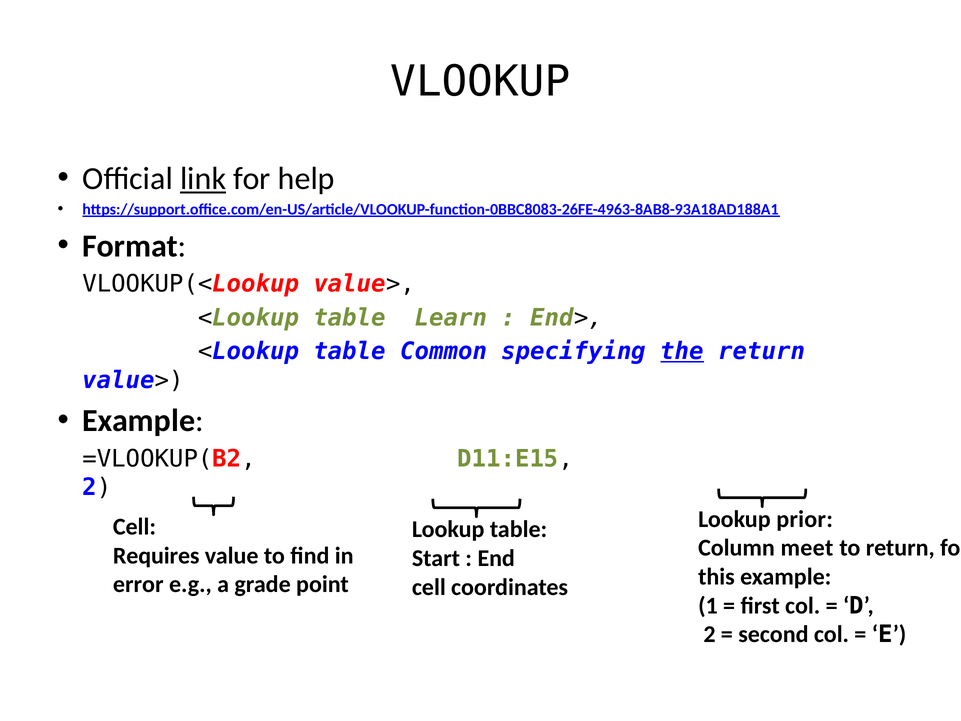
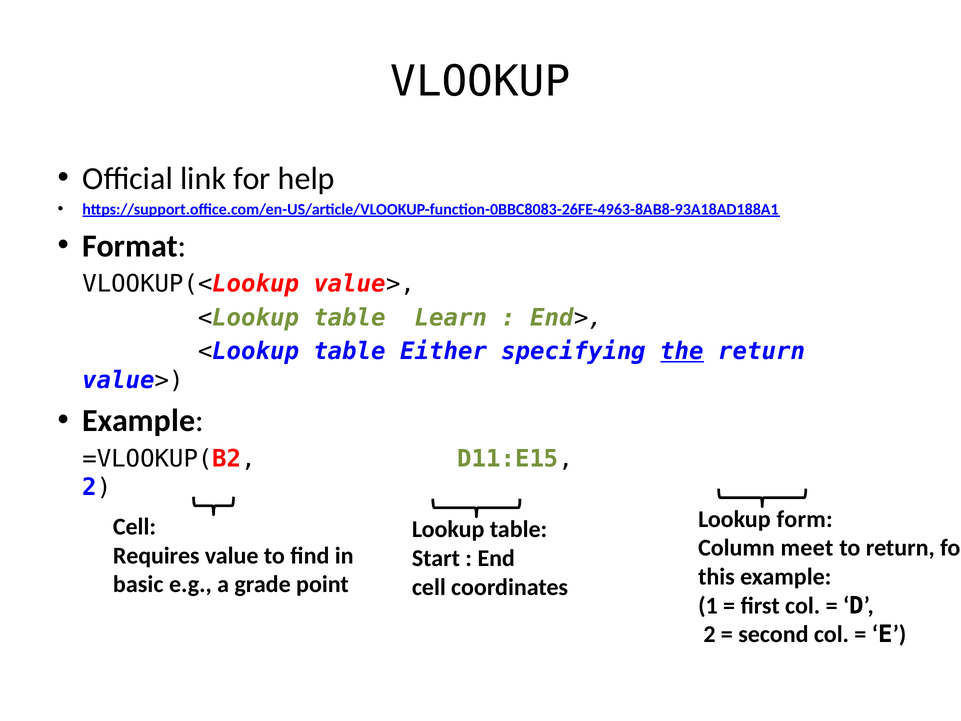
link underline: present -> none
Common: Common -> Either
prior: prior -> form
error: error -> basic
